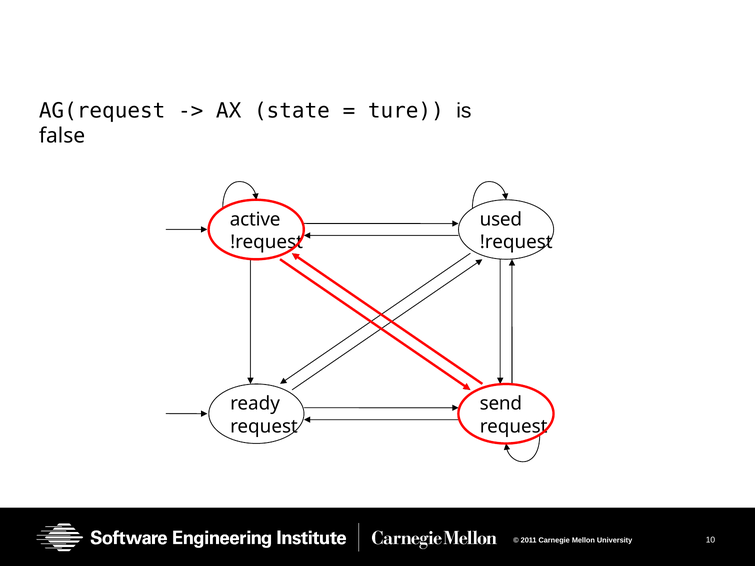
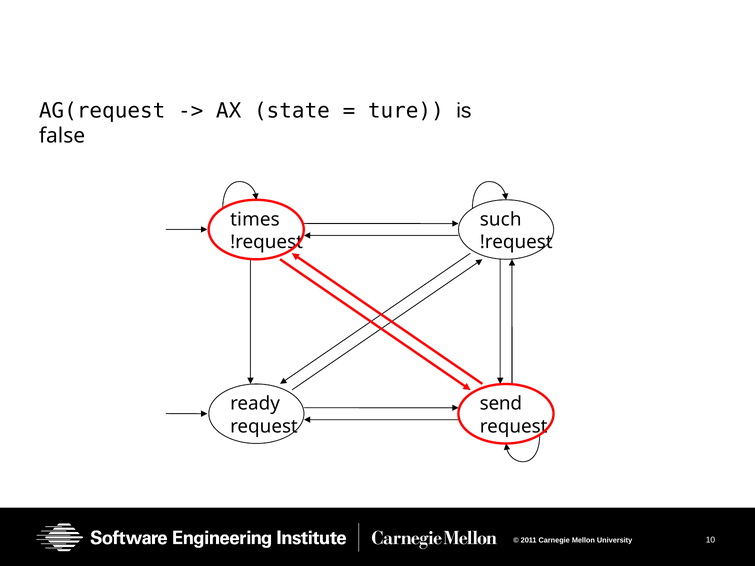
active: active -> times
used: used -> such
